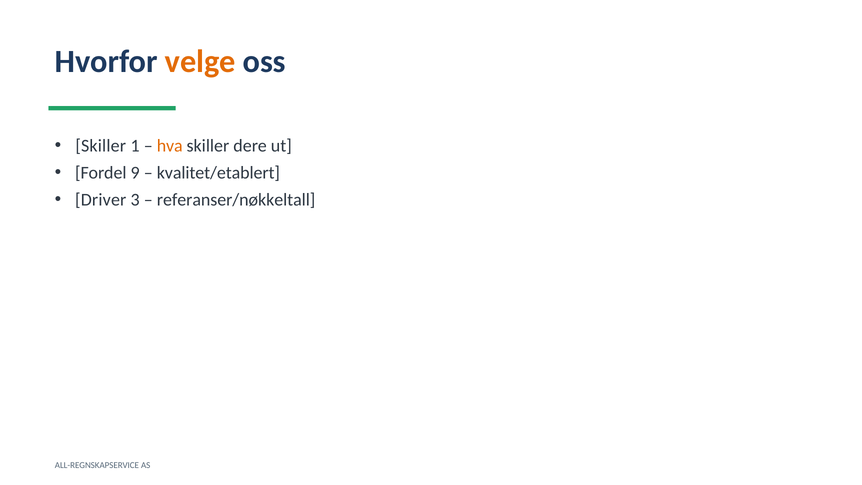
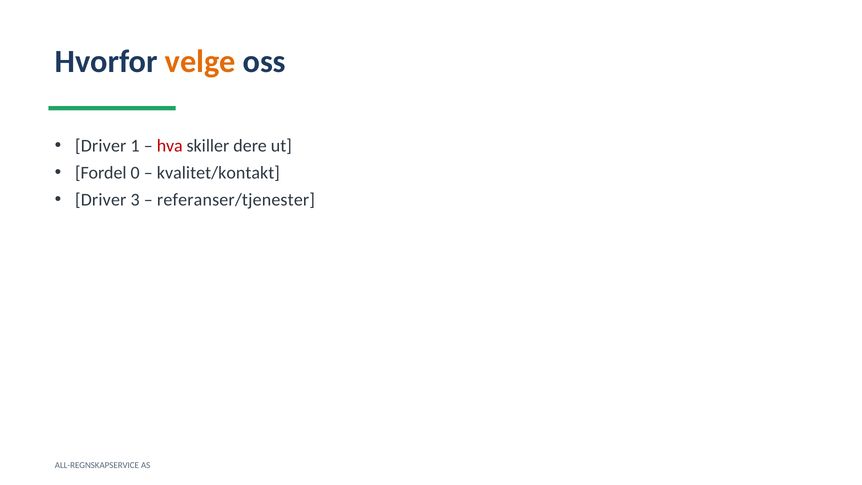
Skiller at (101, 146): Skiller -> Driver
hva colour: orange -> red
9: 9 -> 0
kvalitet/etablert: kvalitet/etablert -> kvalitet/kontakt
referanser/nøkkeltall: referanser/nøkkeltall -> referanser/tjenester
